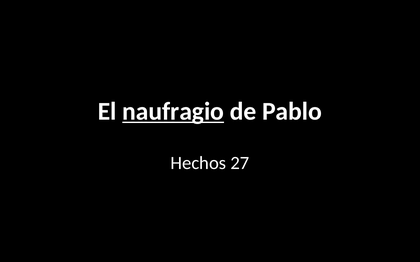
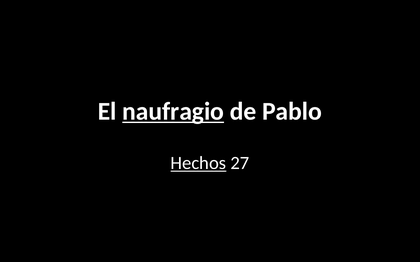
Hechos underline: none -> present
